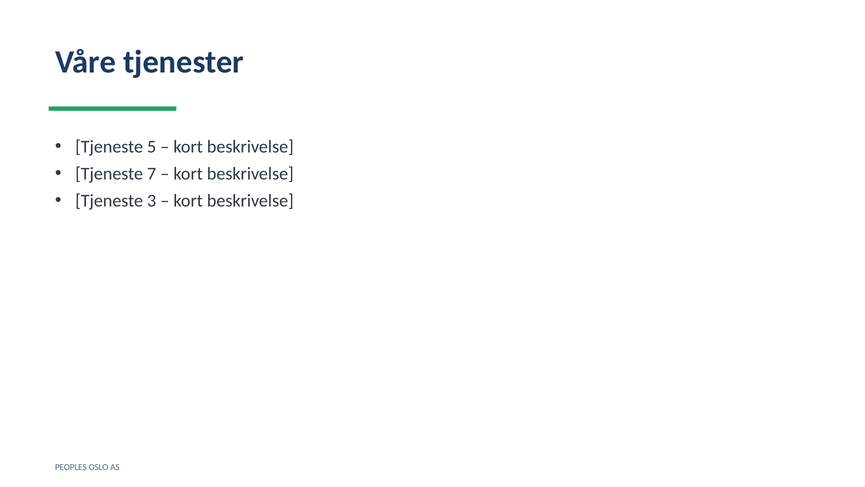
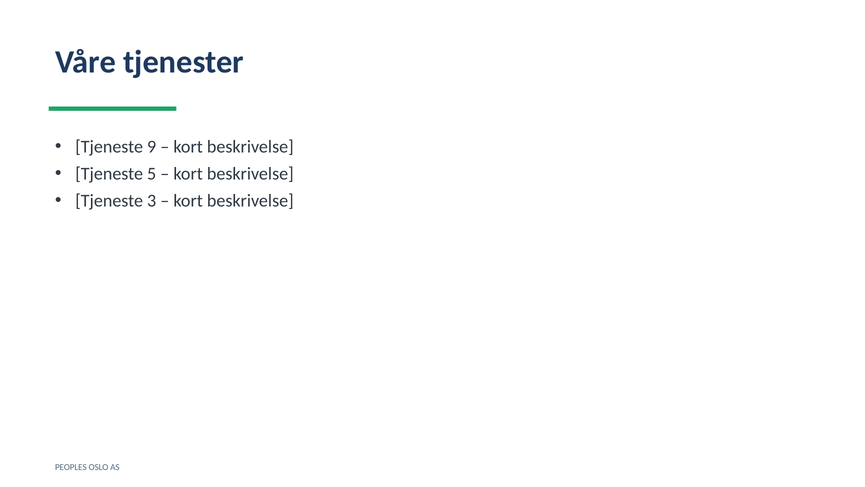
5: 5 -> 9
7: 7 -> 5
